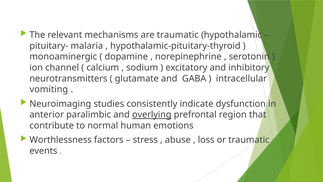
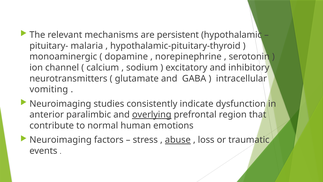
are traumatic: traumatic -> persistent
Worthlessness at (61, 140): Worthlessness -> Neuroimaging
abuse underline: none -> present
